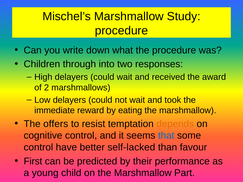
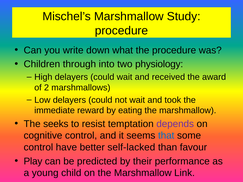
responses: responses -> physiology
offers: offers -> seeks
depends colour: orange -> purple
First: First -> Play
Part: Part -> Link
